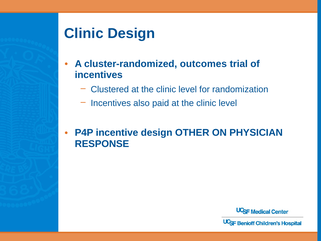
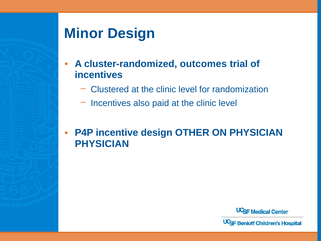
Clinic at (84, 33): Clinic -> Minor
RESPONSE at (102, 144): RESPONSE -> PHYSICIAN
